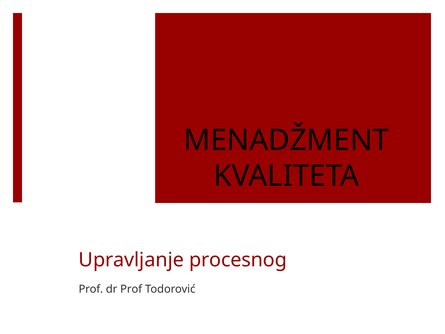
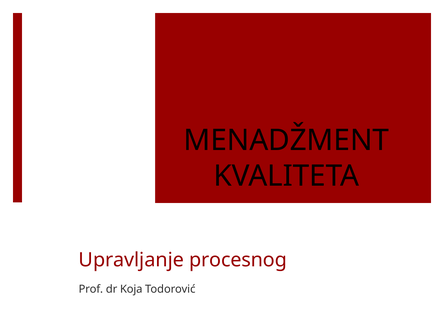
dr Prof: Prof -> Koja
